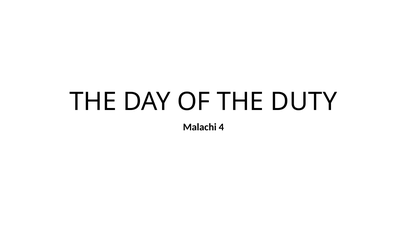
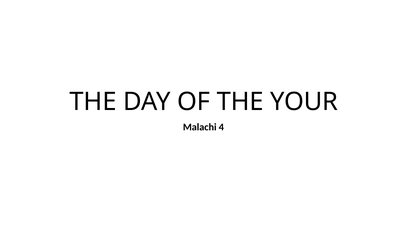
DUTY: DUTY -> YOUR
